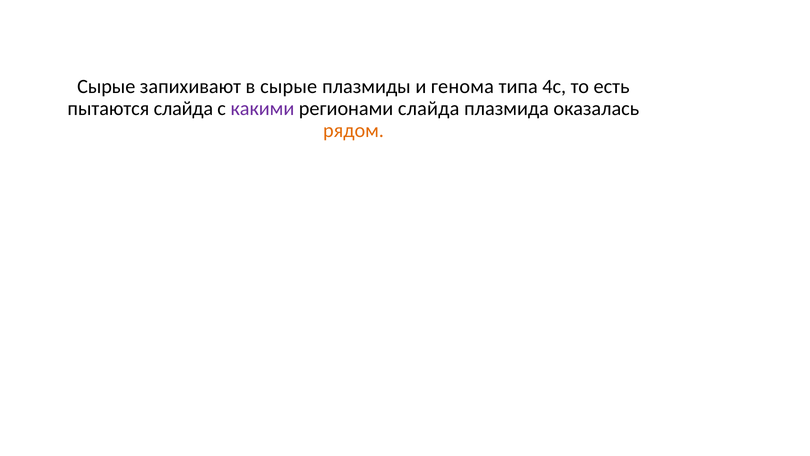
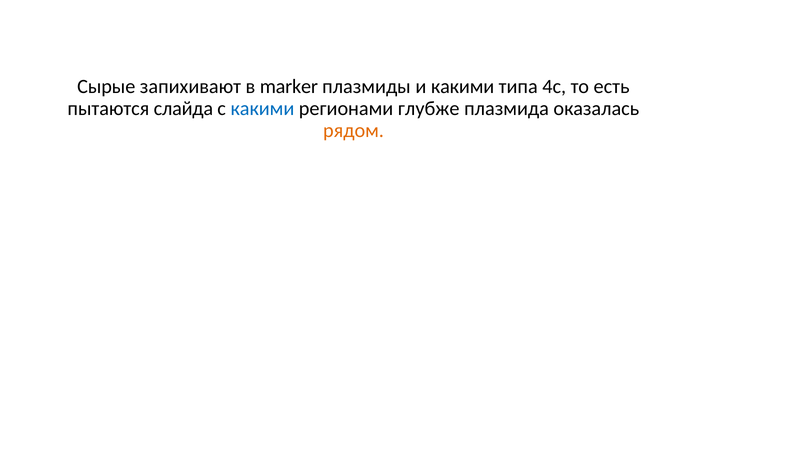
в сырые: сырые -> marker
и генома: генома -> какими
какими at (262, 108) colour: purple -> blue
регионами слайда: слайда -> глубже
